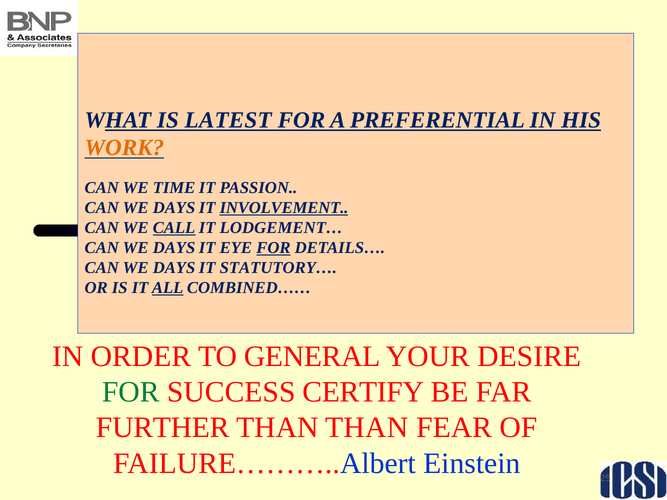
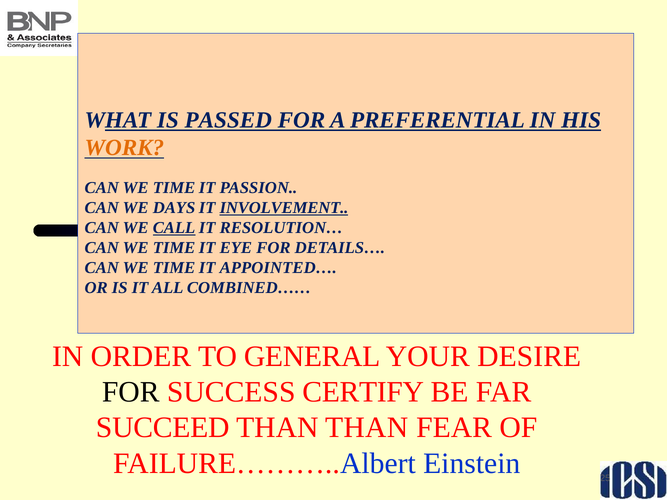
LATEST: LATEST -> PASSED
LODGEMENT…: LODGEMENT… -> RESOLUTION…
DAYS at (174, 248): DAYS -> TIME
FOR at (273, 248) underline: present -> none
DAYS at (174, 268): DAYS -> TIME
STATUTORY…: STATUTORY… -> APPOINTED…
ALL underline: present -> none
FOR at (131, 392) colour: green -> black
FURTHER: FURTHER -> SUCCEED
